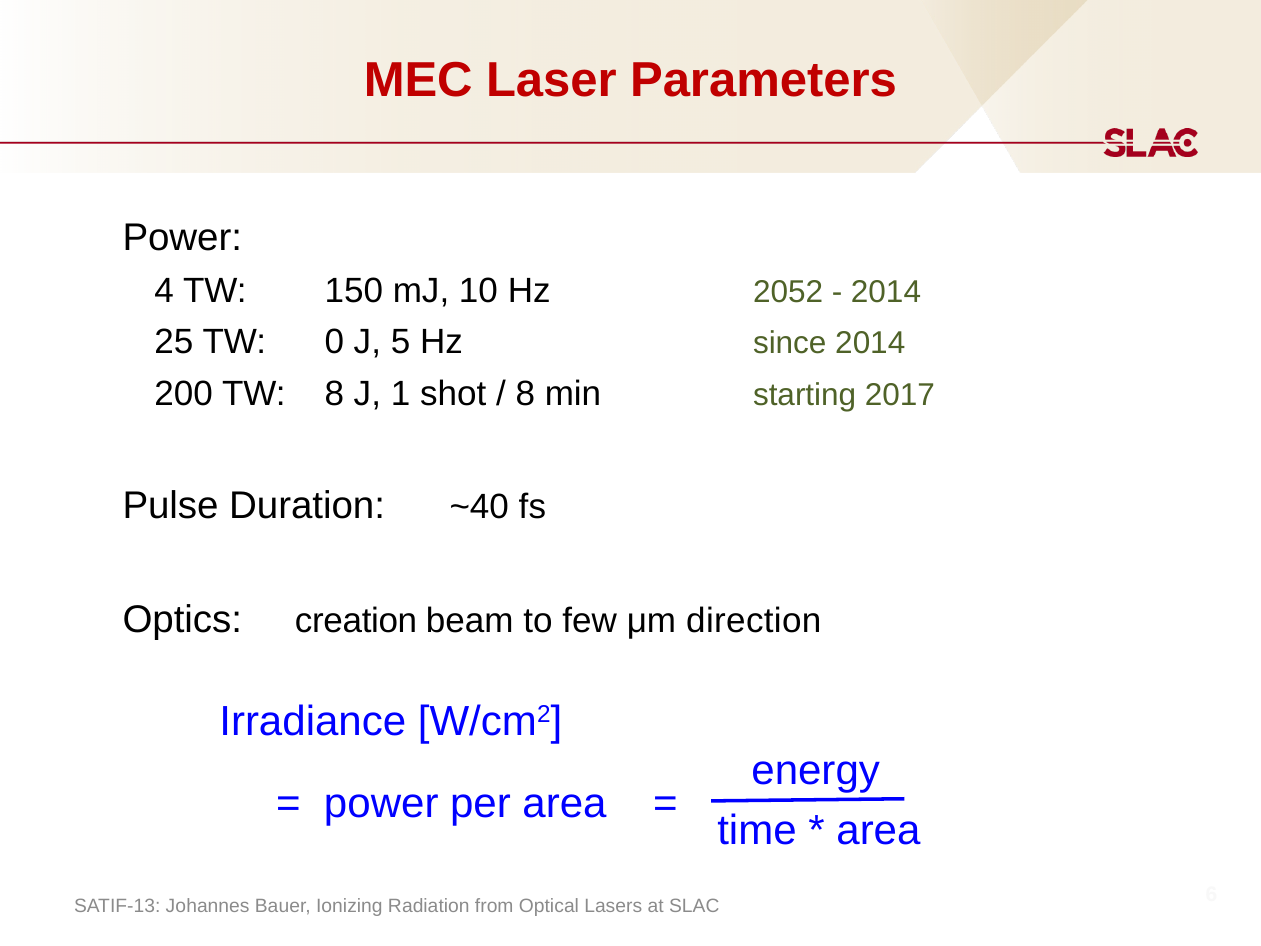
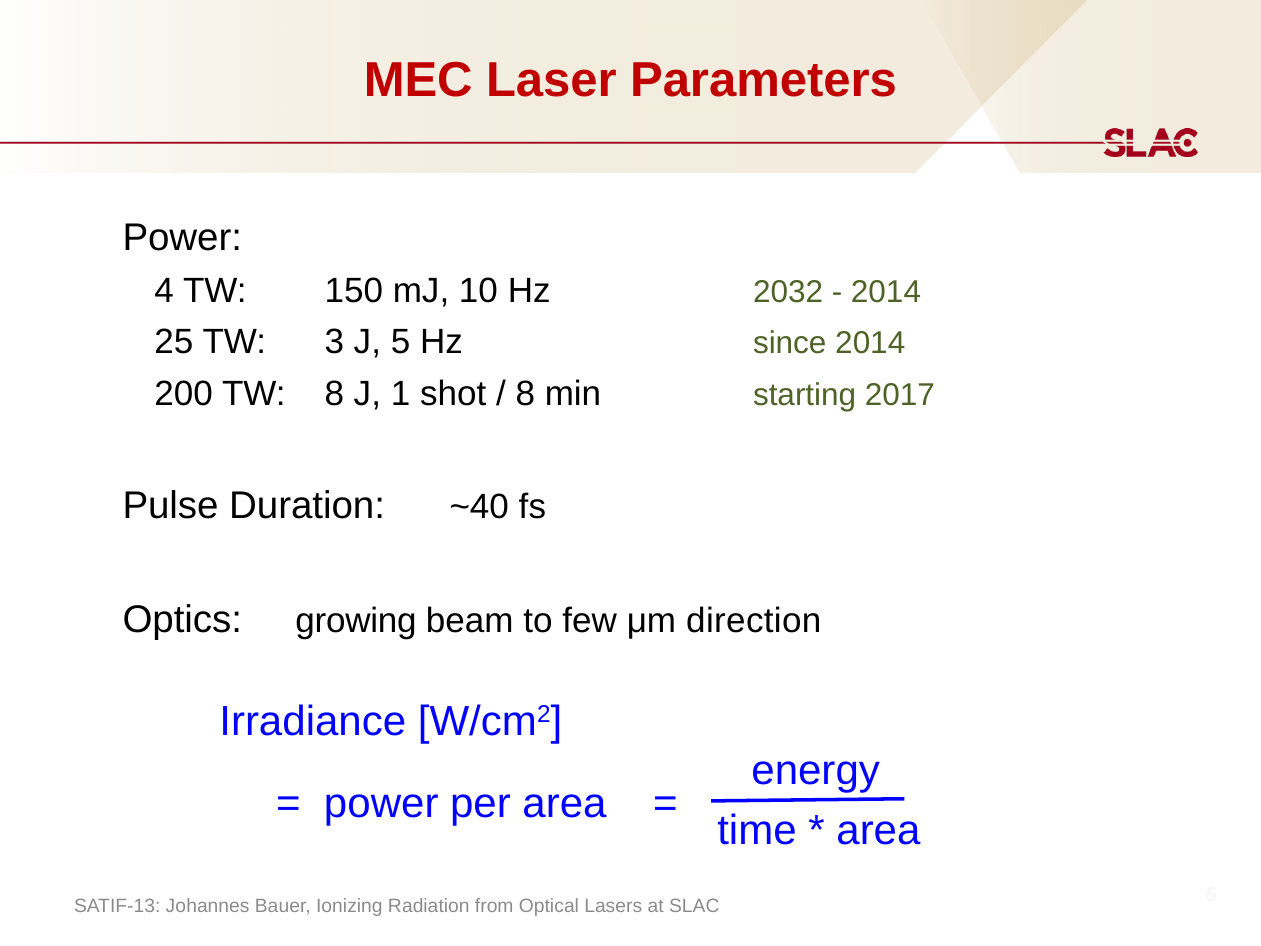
2052: 2052 -> 2032
0: 0 -> 3
creation: creation -> growing
